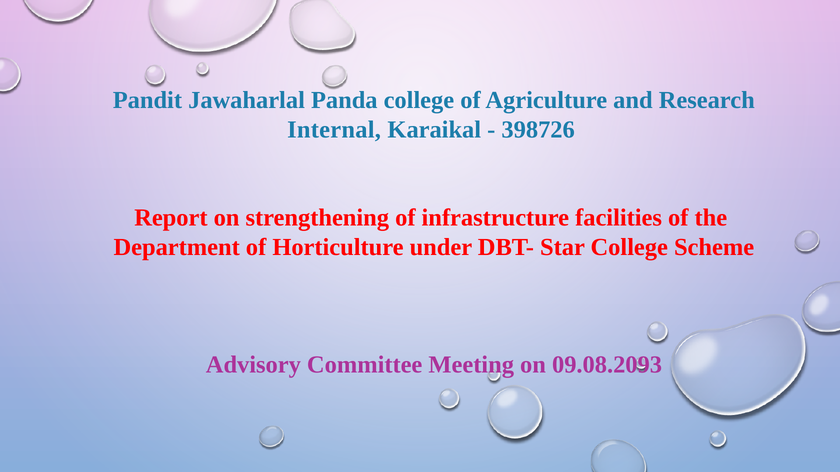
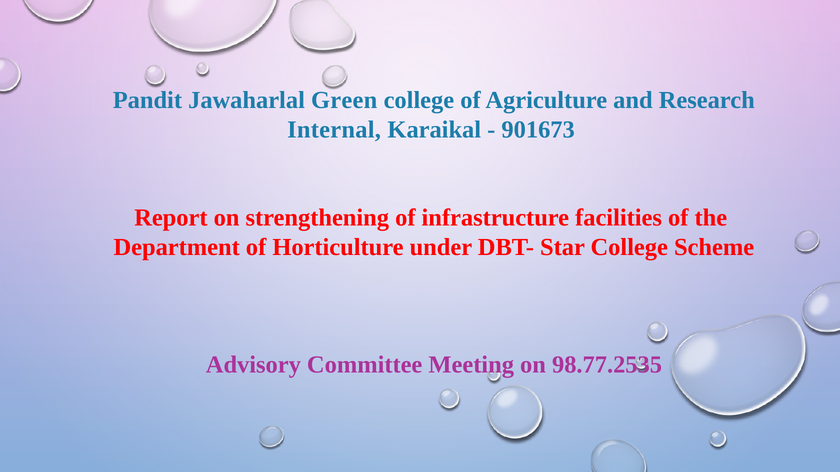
Panda: Panda -> Green
398726: 398726 -> 901673
09.08.2093: 09.08.2093 -> 98.77.2535
